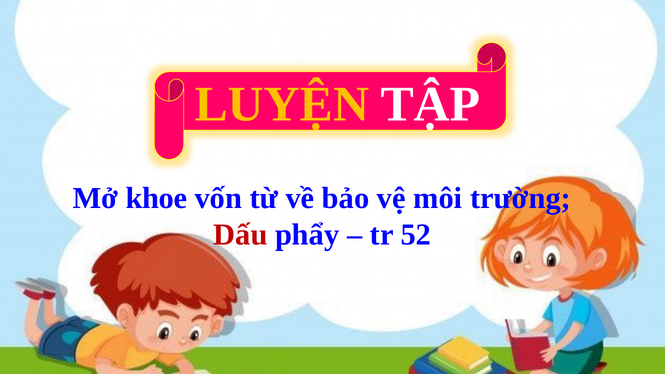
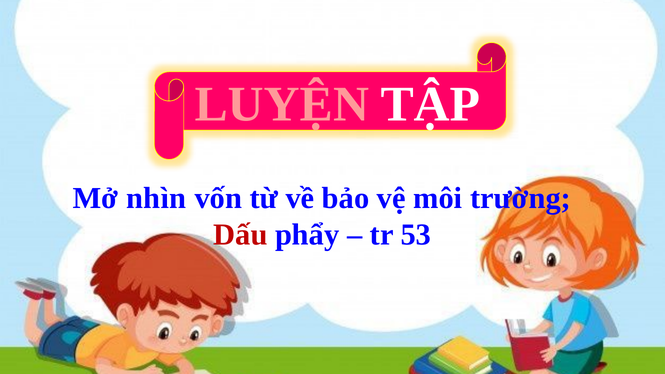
LUYỆN colour: yellow -> pink
khoe: khoe -> nhìn
52: 52 -> 53
